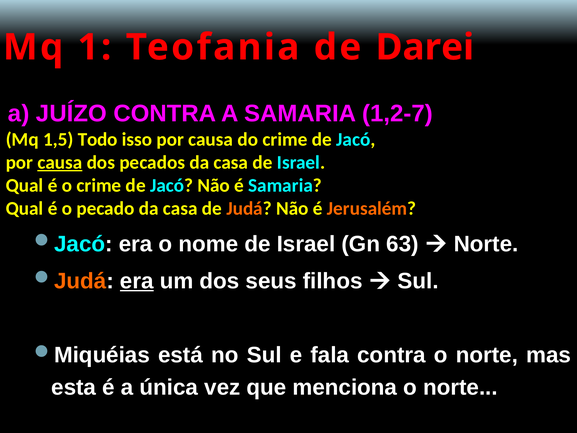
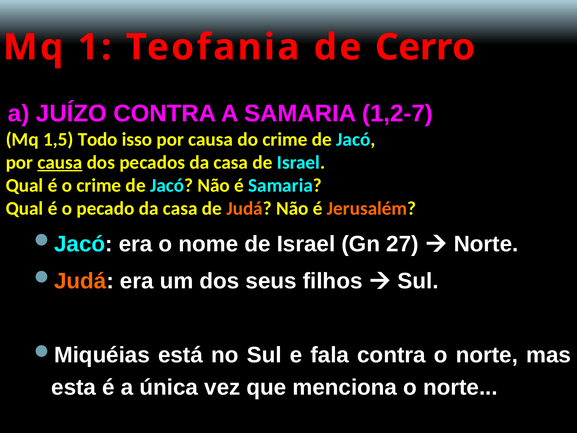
Darei: Darei -> Cerro
63: 63 -> 27
era at (137, 281) underline: present -> none
